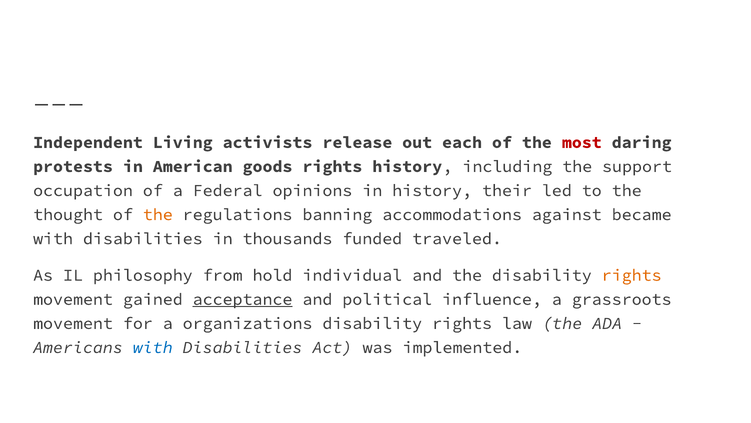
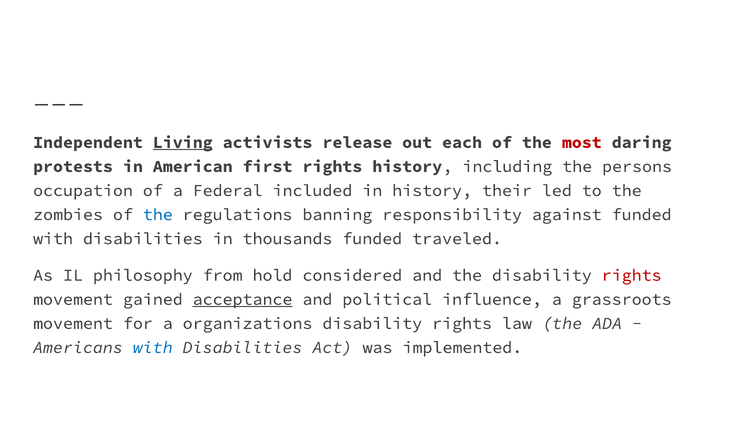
Living underline: none -> present
goods: goods -> first
support: support -> persons
opinions: opinions -> included
thought: thought -> zombies
the at (158, 214) colour: orange -> blue
accommodations: accommodations -> responsibility
against became: became -> funded
individual: individual -> considered
rights at (632, 275) colour: orange -> red
